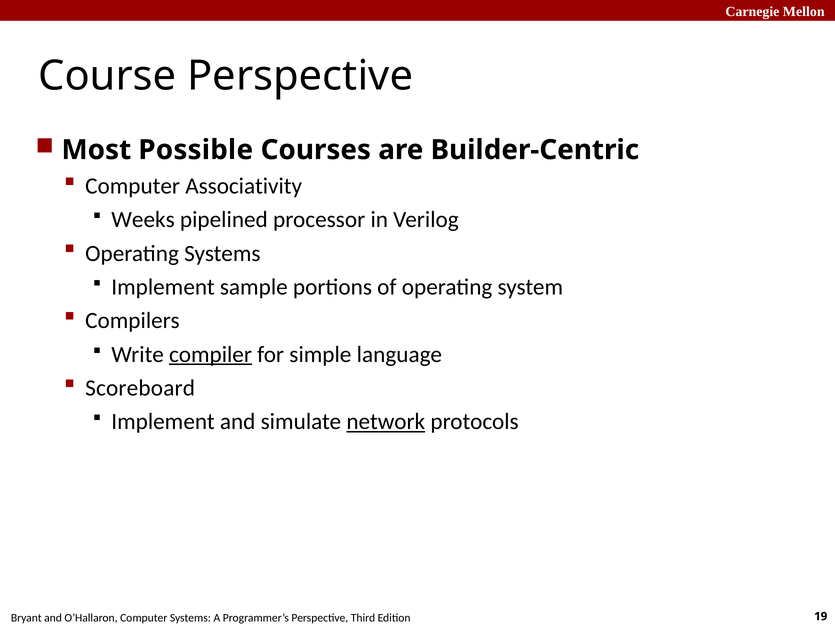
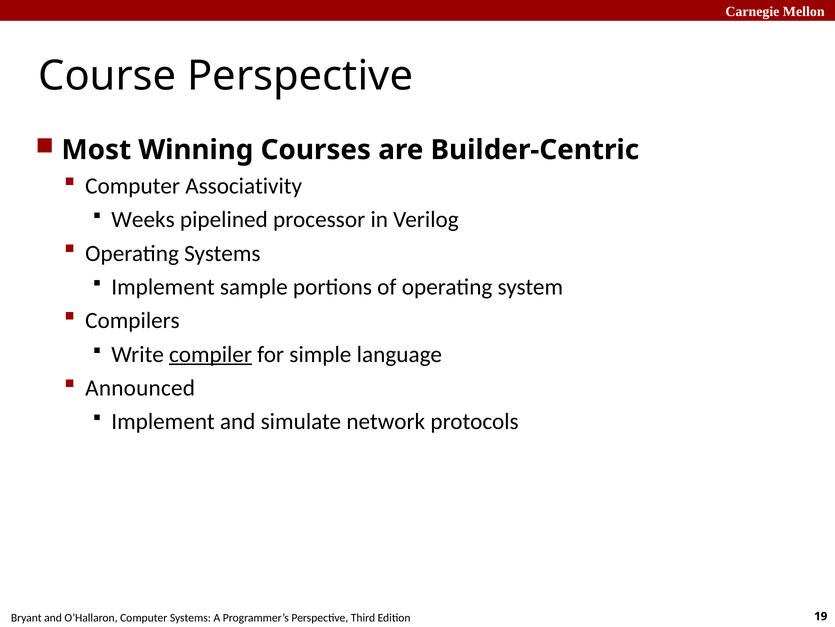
Possible: Possible -> Winning
Scoreboard: Scoreboard -> Announced
network underline: present -> none
